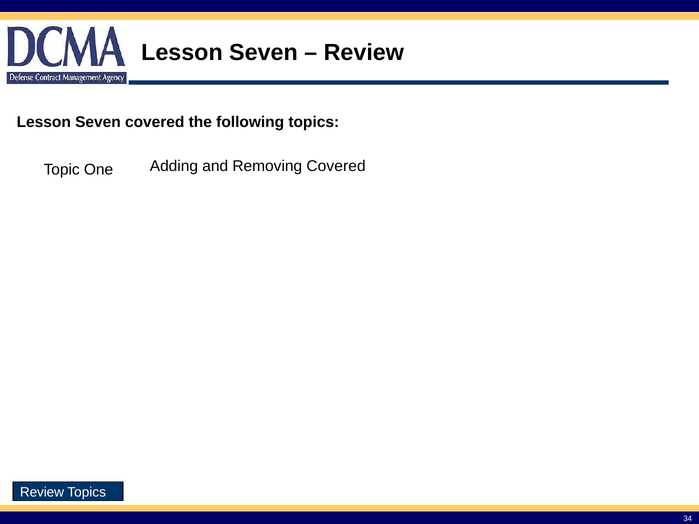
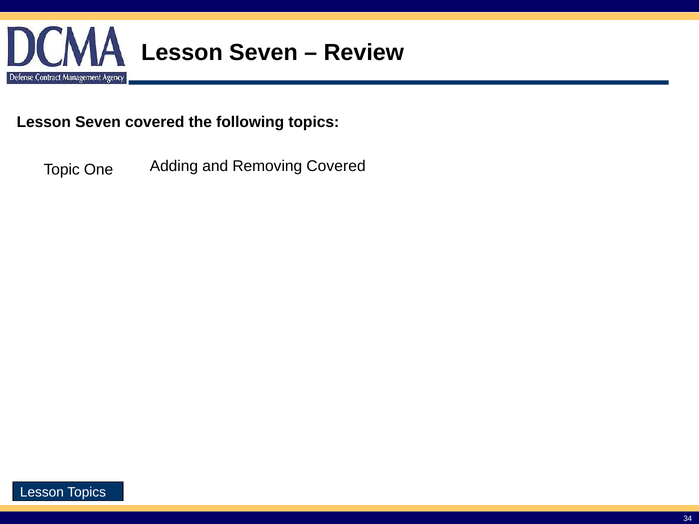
Review at (42, 492): Review -> Lesson
